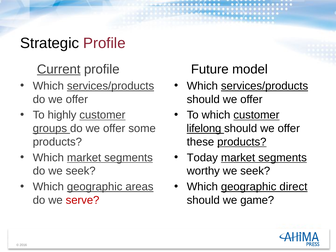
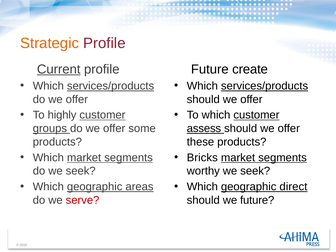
Strategic colour: black -> orange
model: model -> create
lifelong: lifelong -> assess
products at (242, 142) underline: present -> none
Today: Today -> Bricks
we game: game -> future
